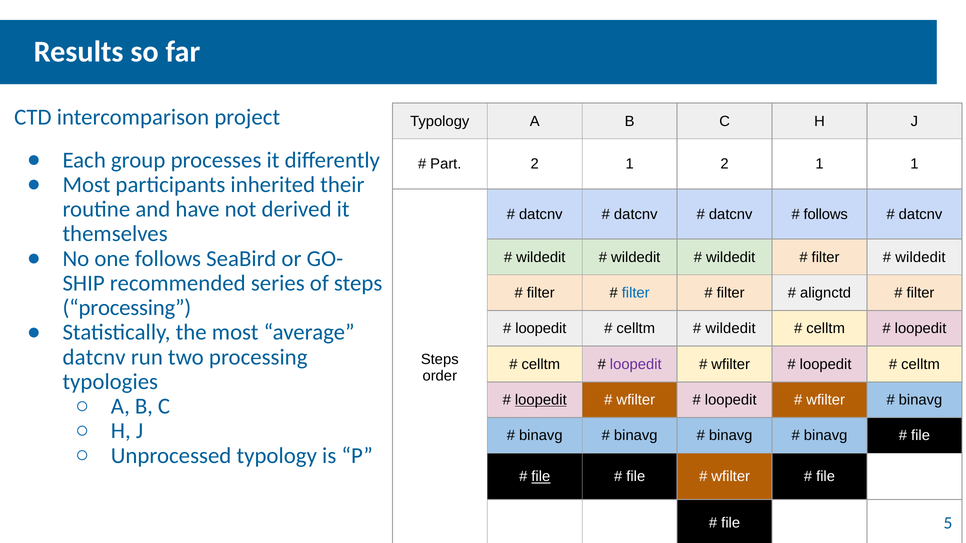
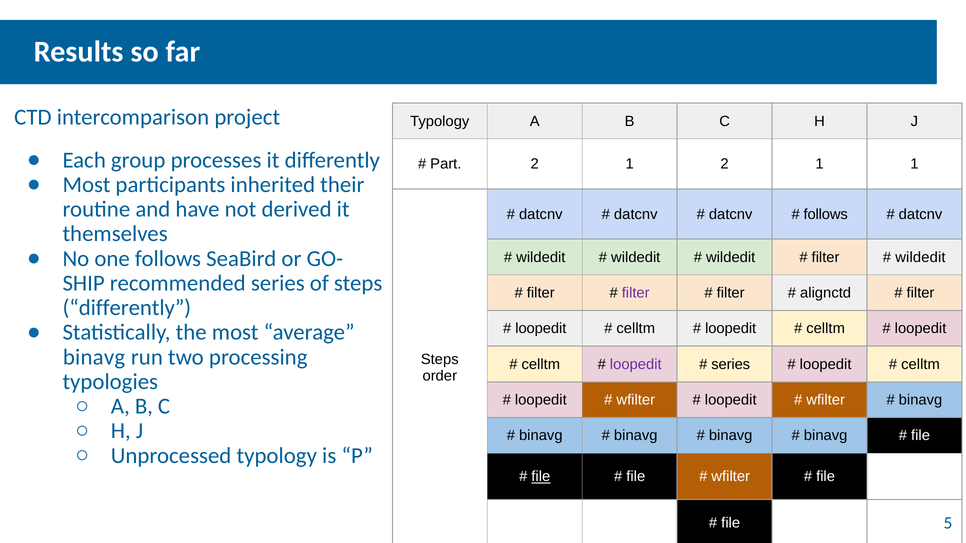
filter at (636, 293) colour: blue -> purple
processing at (127, 308): processing -> differently
wildedit at (731, 329): wildedit -> loopedit
datcnv at (94, 357): datcnv -> binavg
wfilter at (731, 364): wfilter -> series
loopedit at (541, 400) underline: present -> none
